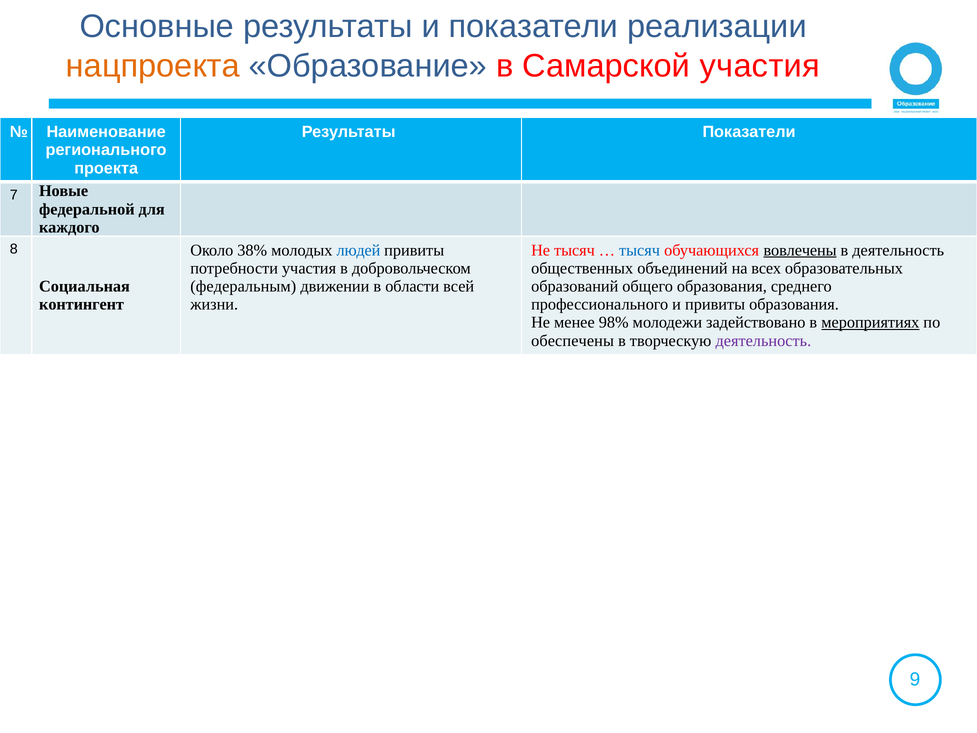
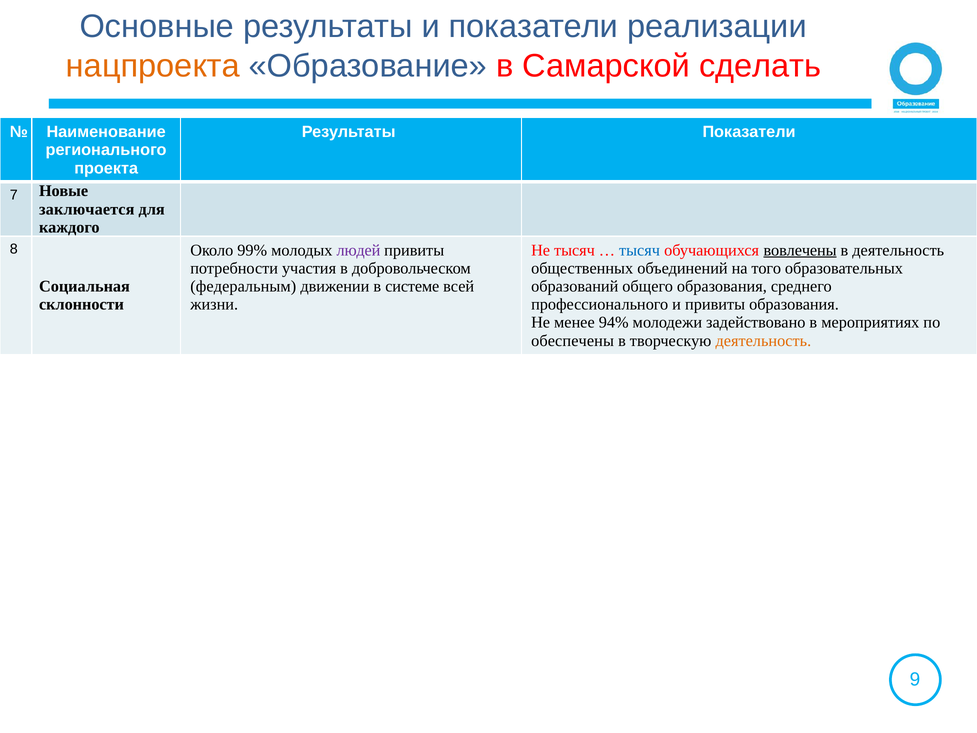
Самарской участия: участия -> сделать
федеральной: федеральной -> заключается
38%: 38% -> 99%
людей colour: blue -> purple
всех: всех -> того
области: области -> системе
контингент: контингент -> склонности
98%: 98% -> 94%
мероприятиях underline: present -> none
деятельность at (763, 341) colour: purple -> orange
